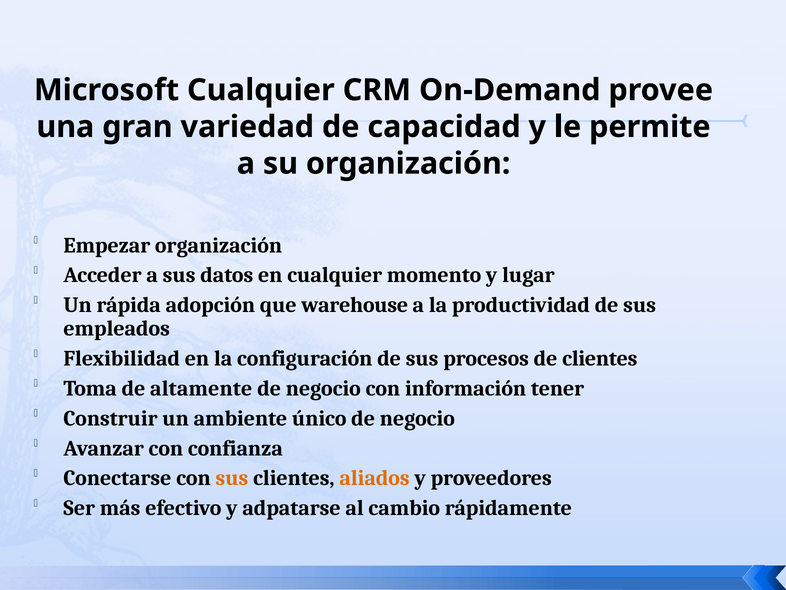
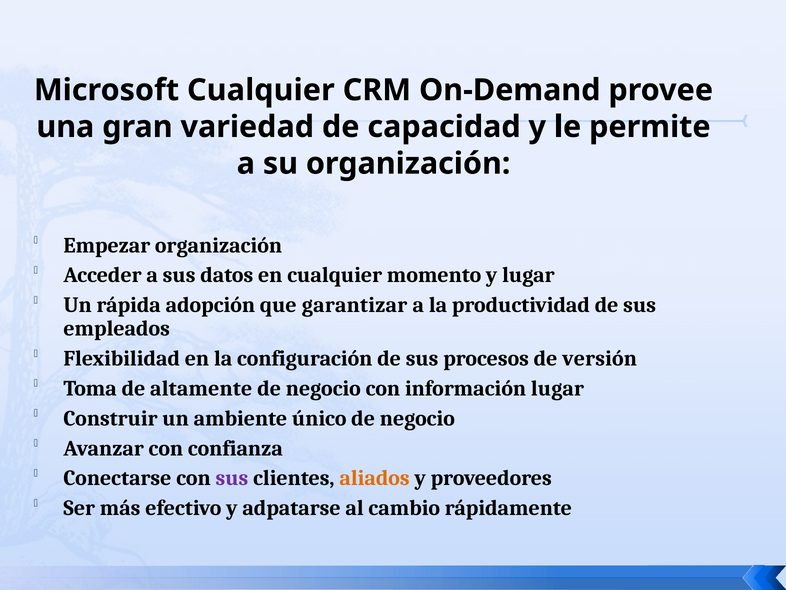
warehouse: warehouse -> garantizar
de clientes: clientes -> versión
información tener: tener -> lugar
sus at (232, 478) colour: orange -> purple
